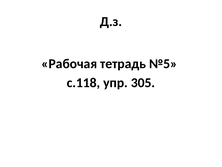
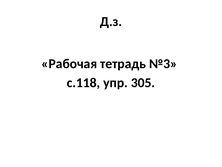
№5: №5 -> №3
